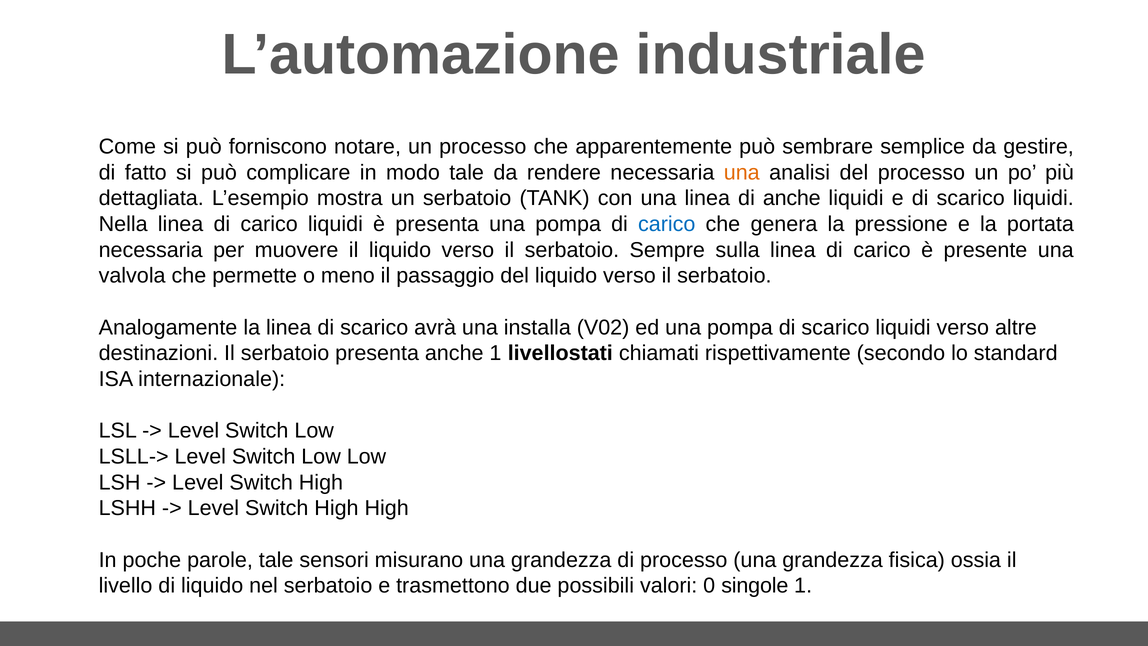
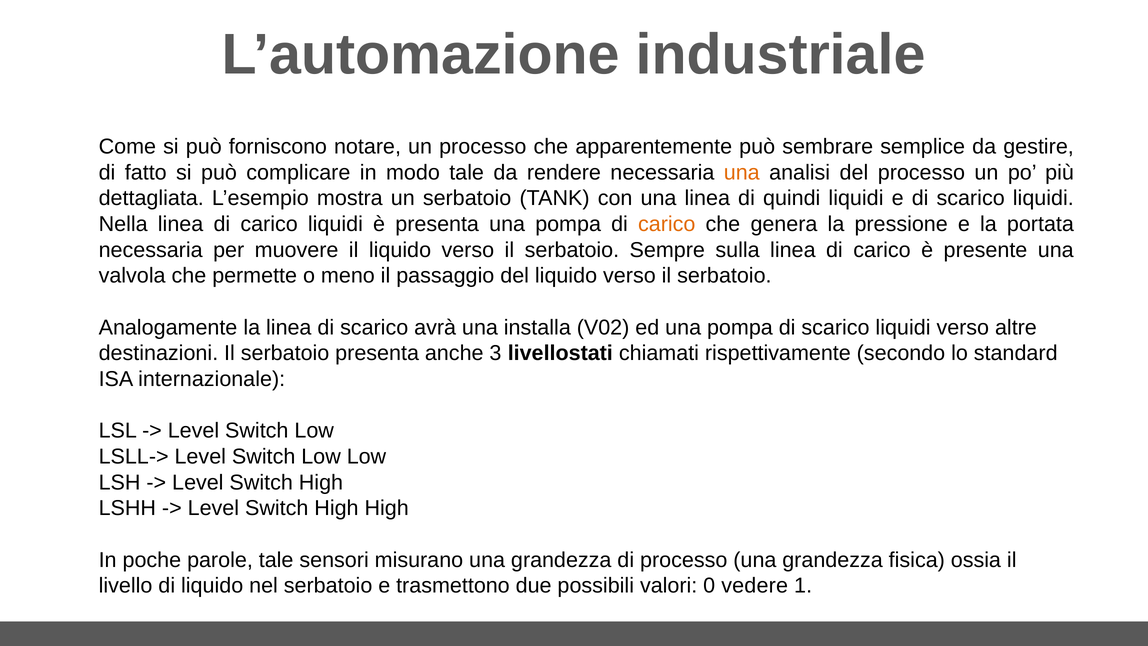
di anche: anche -> quindi
carico at (667, 224) colour: blue -> orange
anche 1: 1 -> 3
singole: singole -> vedere
